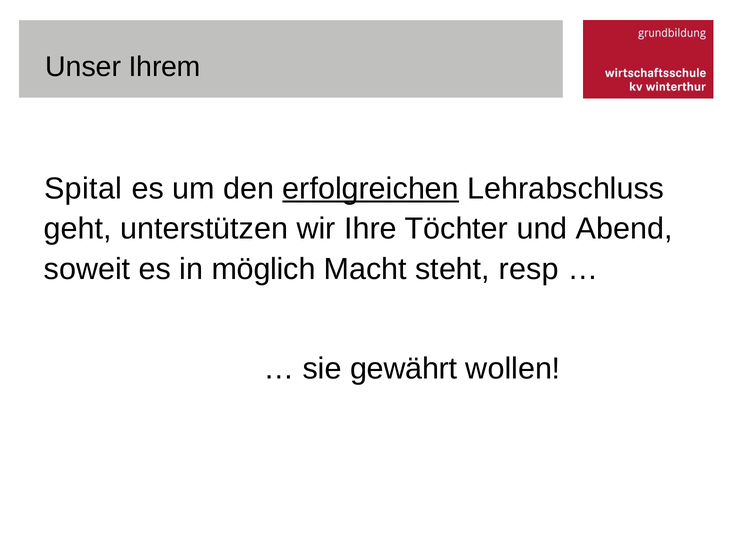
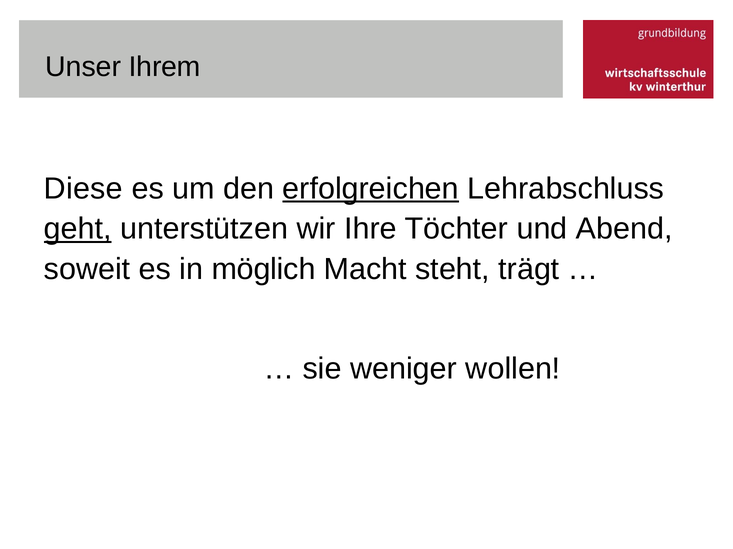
Spital: Spital -> Diese
geht underline: none -> present
resp: resp -> trägt
gewährt: gewährt -> weniger
